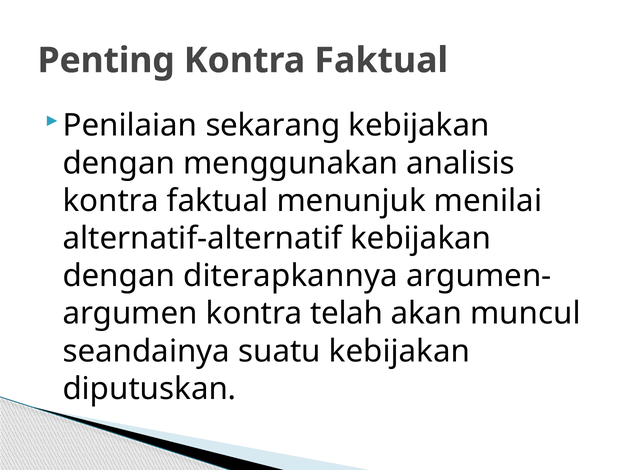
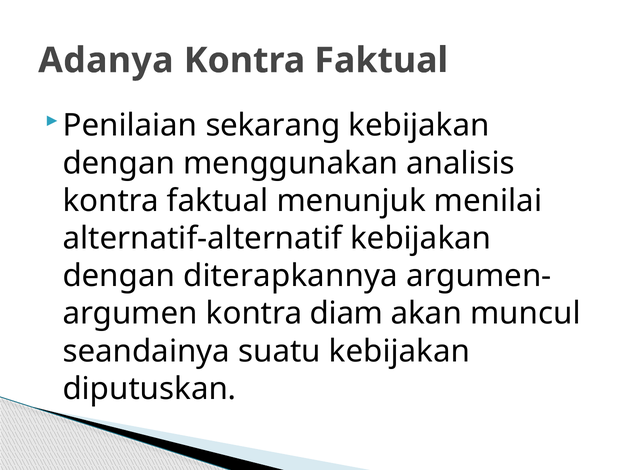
Penting: Penting -> Adanya
telah: telah -> diam
